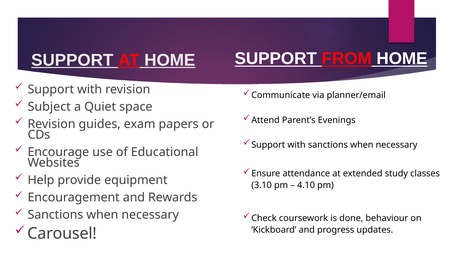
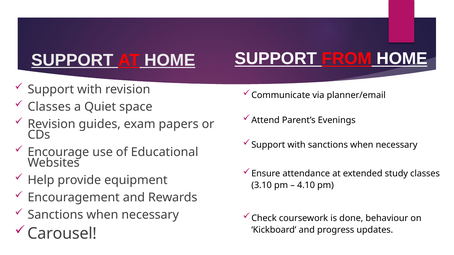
Subject at (49, 107): Subject -> Classes
